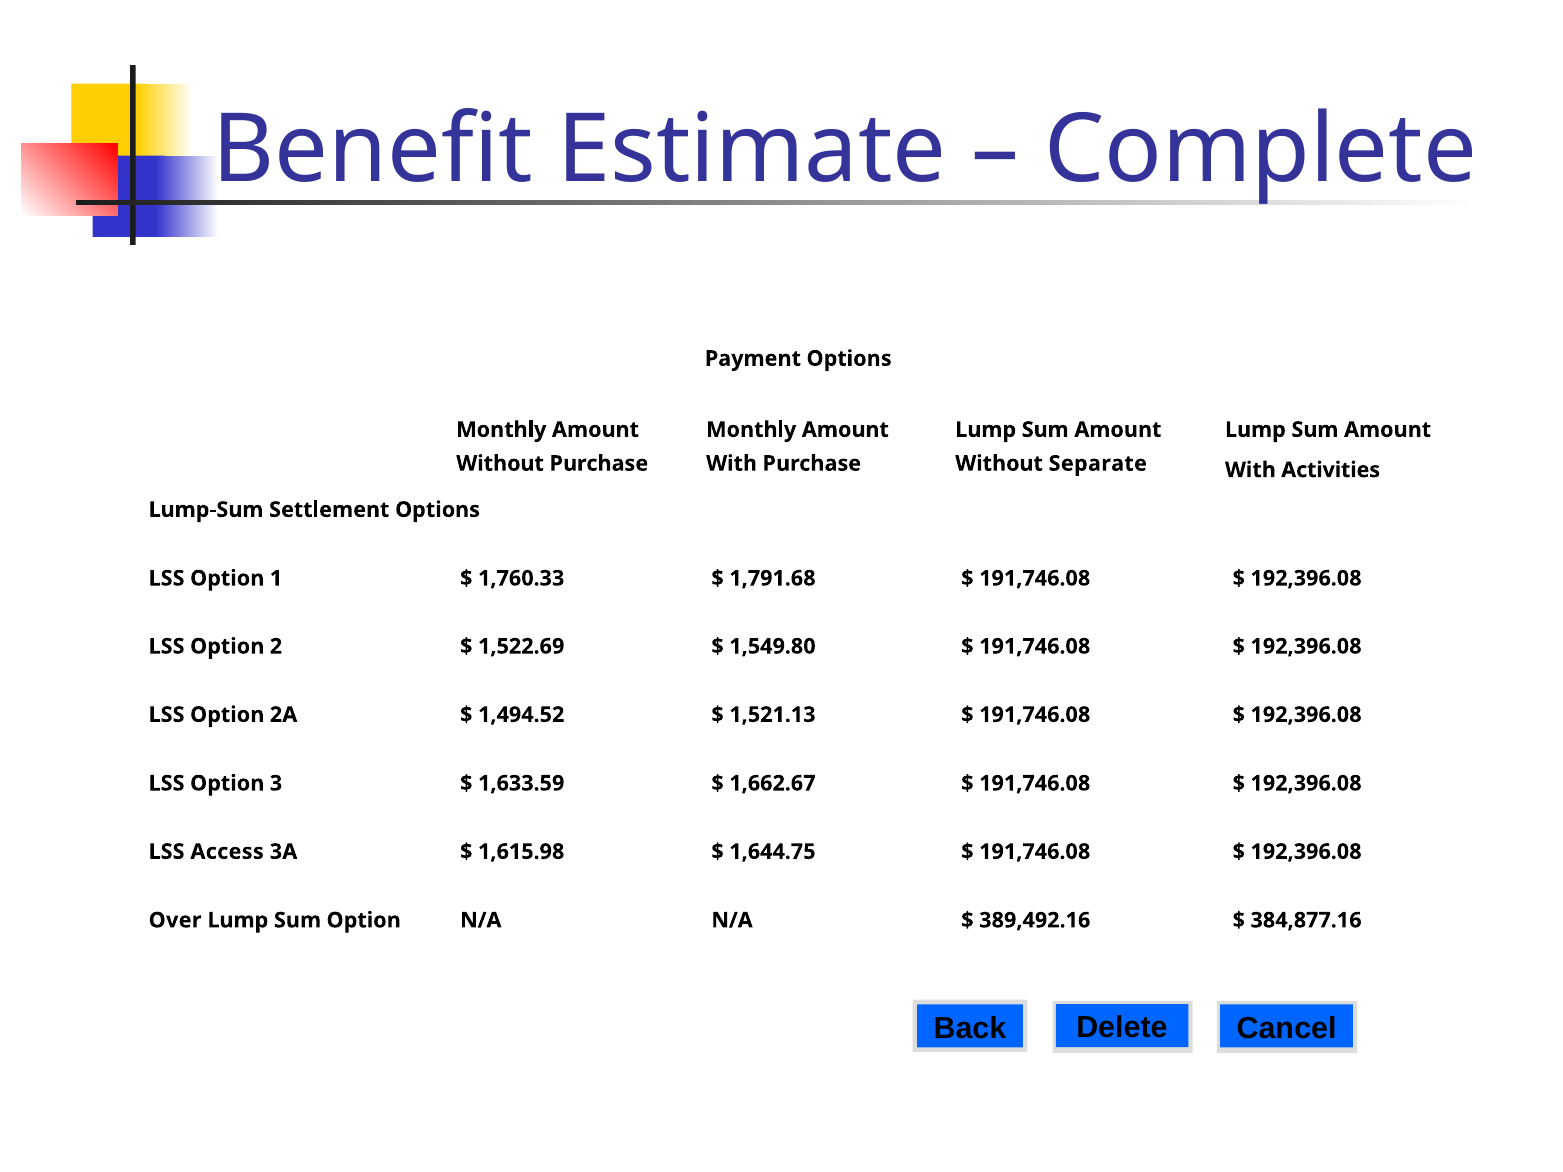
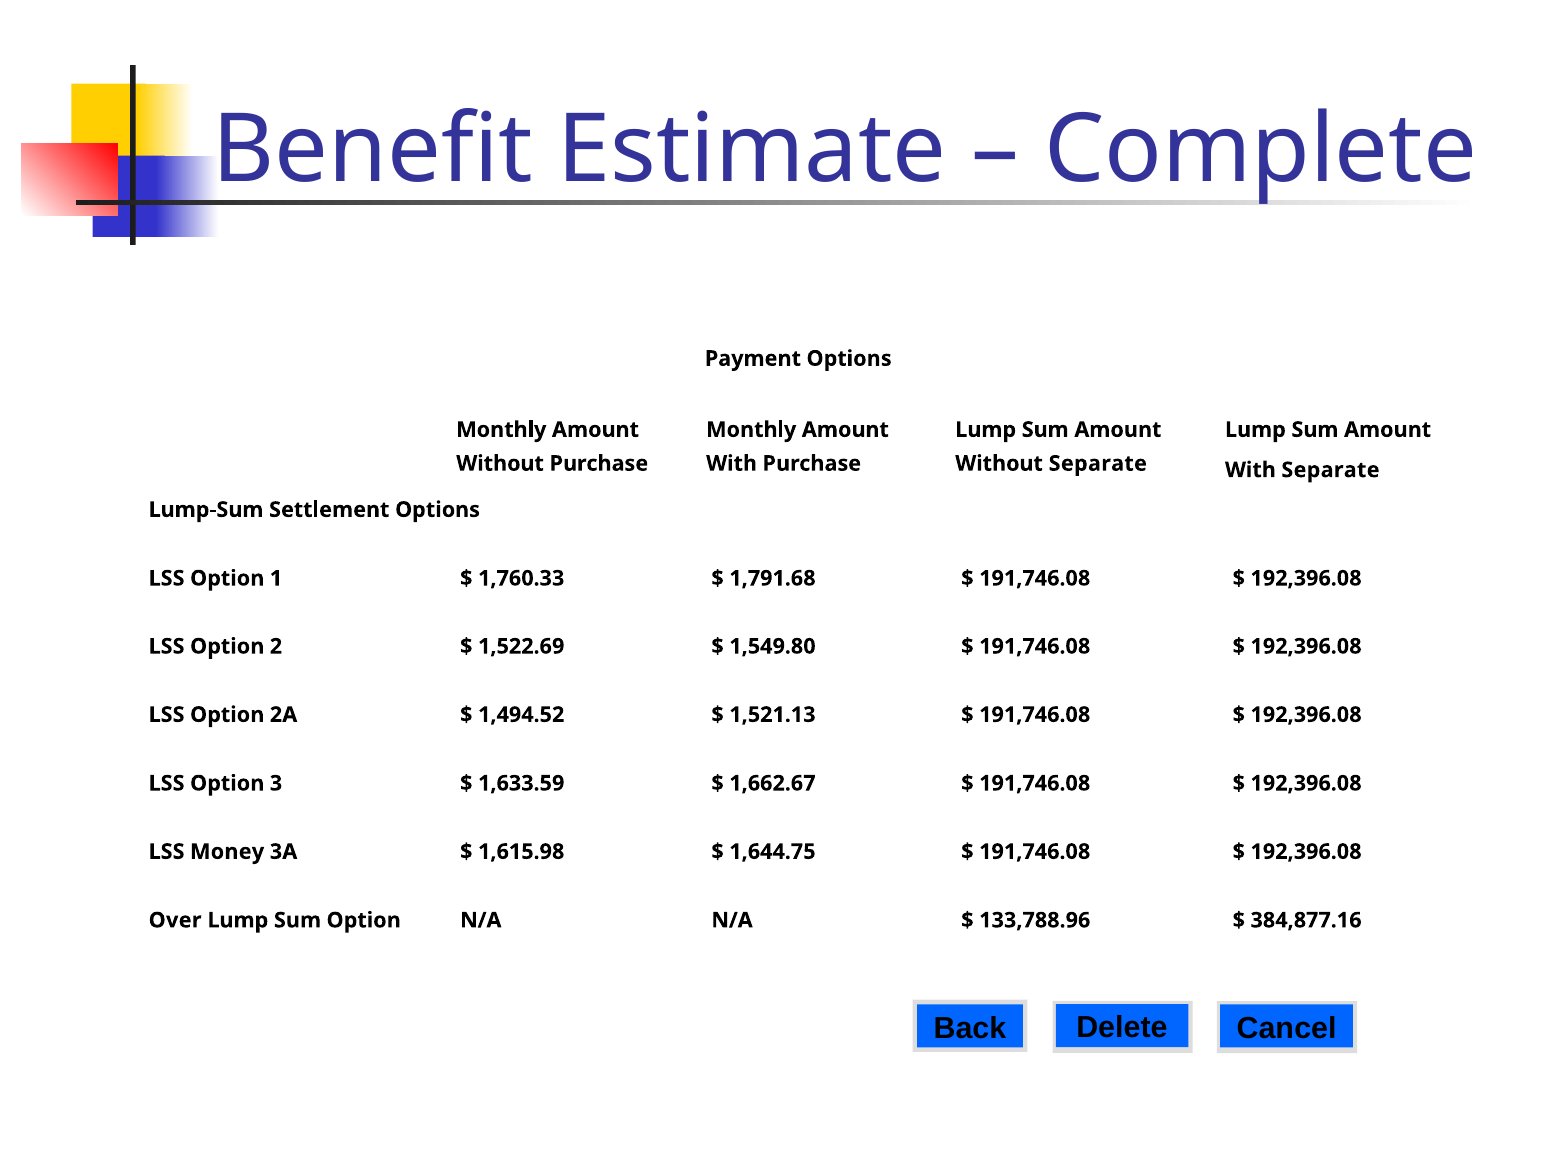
With Activities: Activities -> Separate
Access: Access -> Money
389,492.16: 389,492.16 -> 133,788.96
